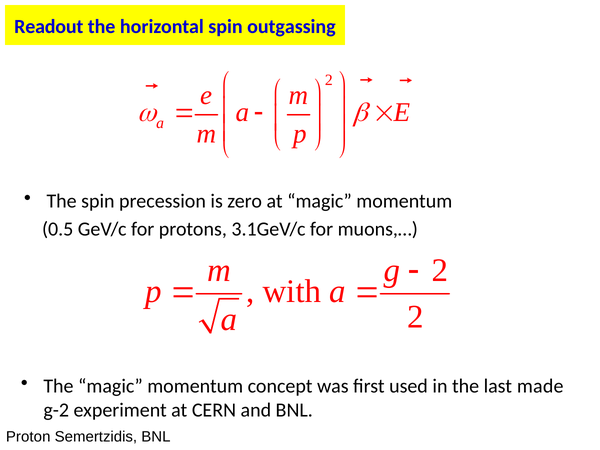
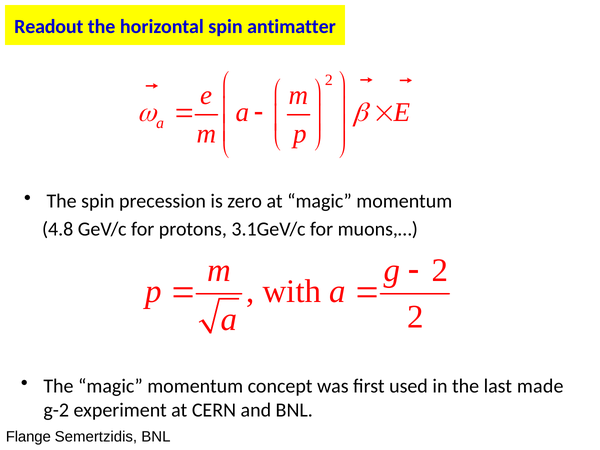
outgassing: outgassing -> antimatter
0.5: 0.5 -> 4.8
Proton: Proton -> Flange
